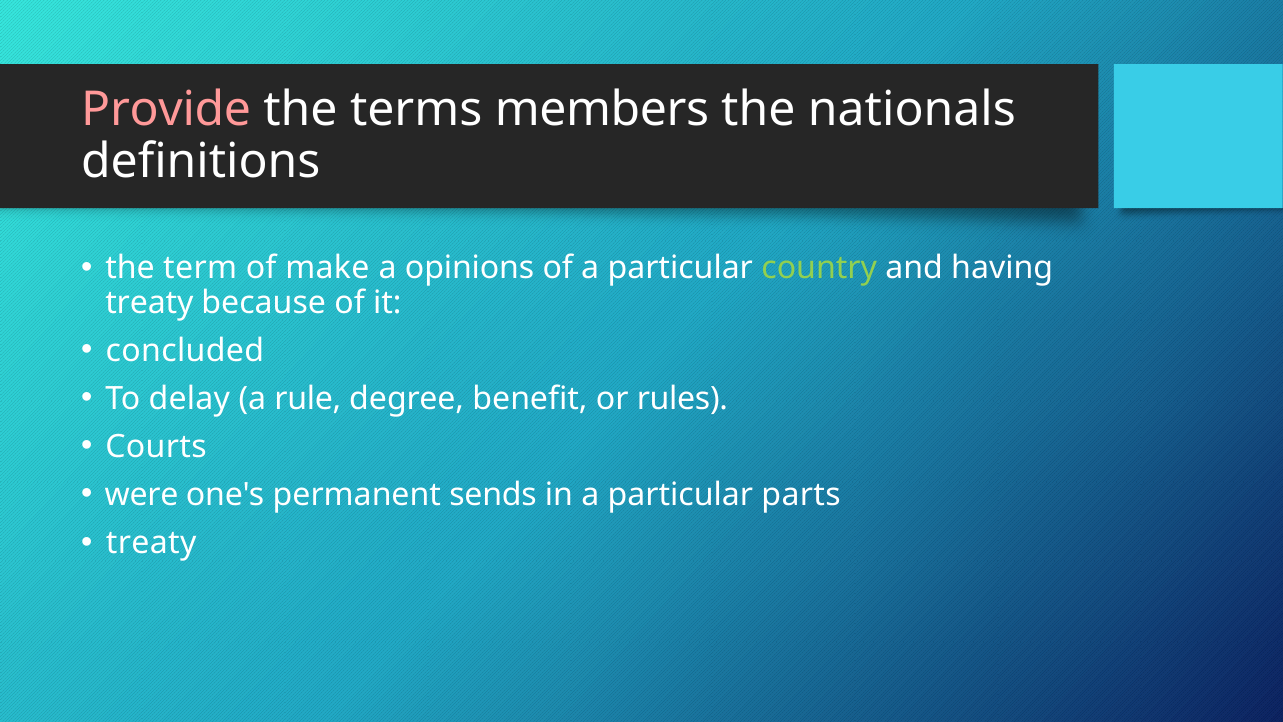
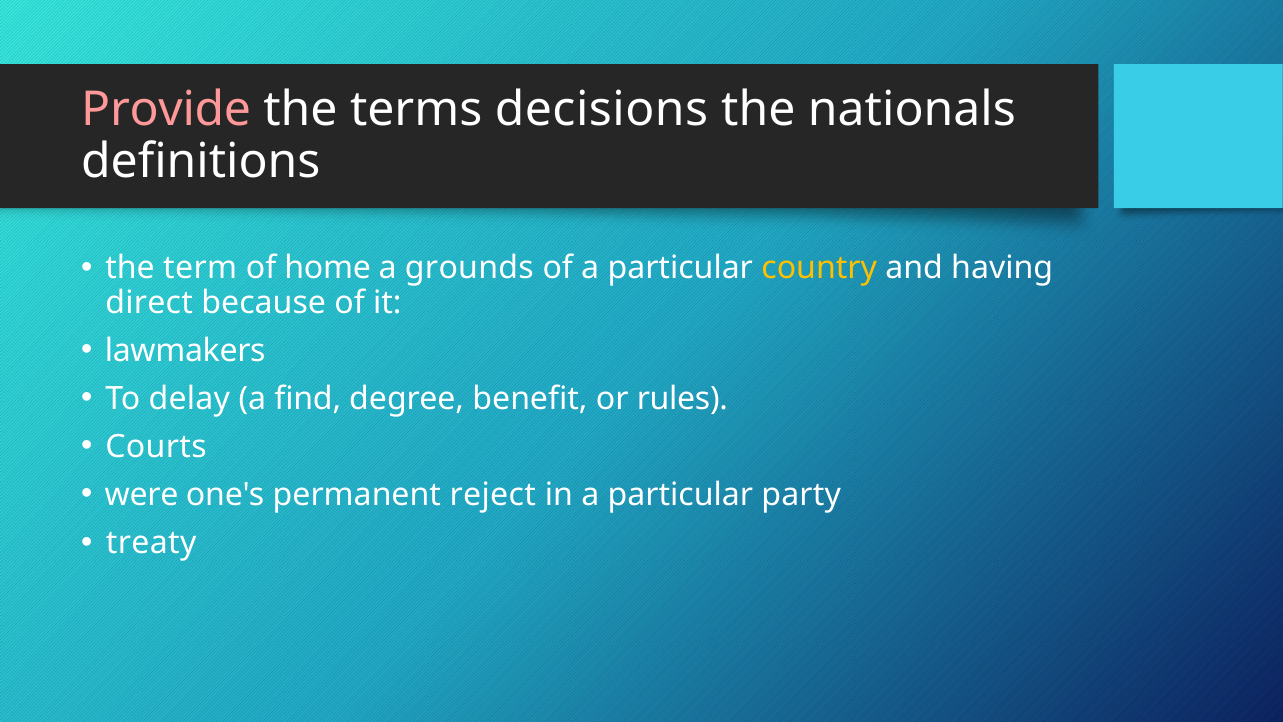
members: members -> decisions
make: make -> home
opinions: opinions -> grounds
country colour: light green -> yellow
treaty at (149, 302): treaty -> direct
concluded: concluded -> lawmakers
rule: rule -> find
sends: sends -> reject
parts: parts -> party
